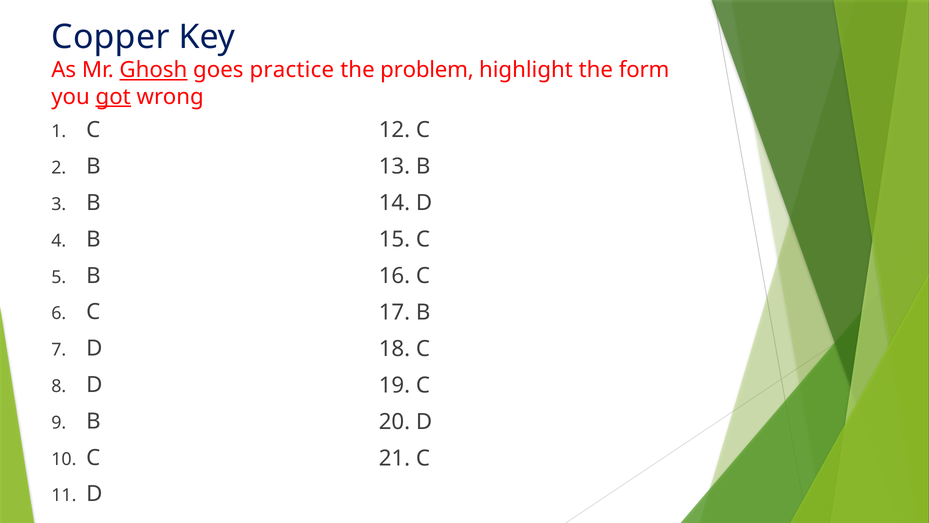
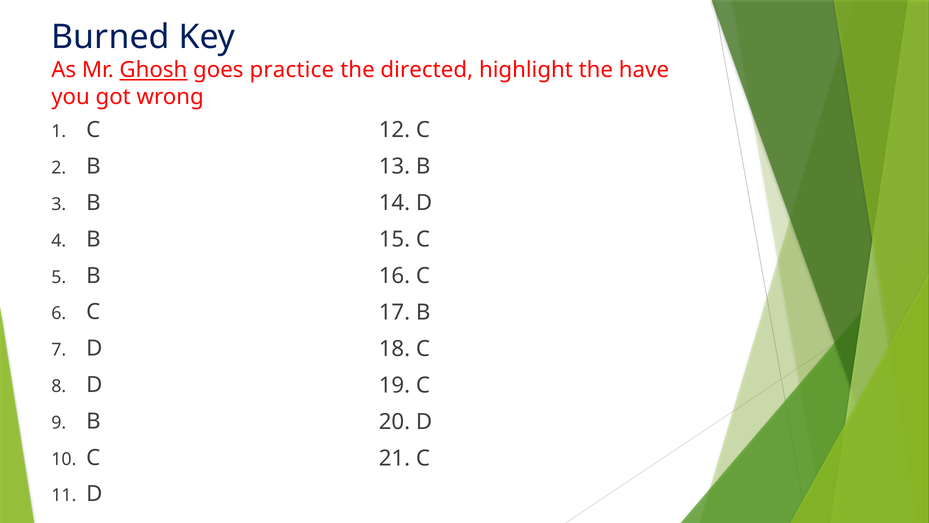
Copper: Copper -> Burned
problem: problem -> directed
form: form -> have
got underline: present -> none
